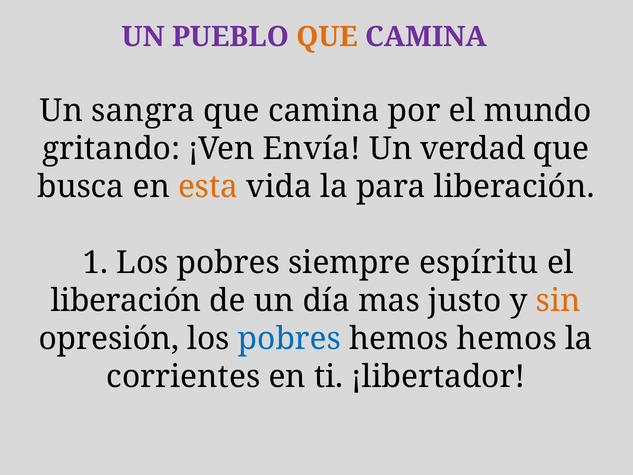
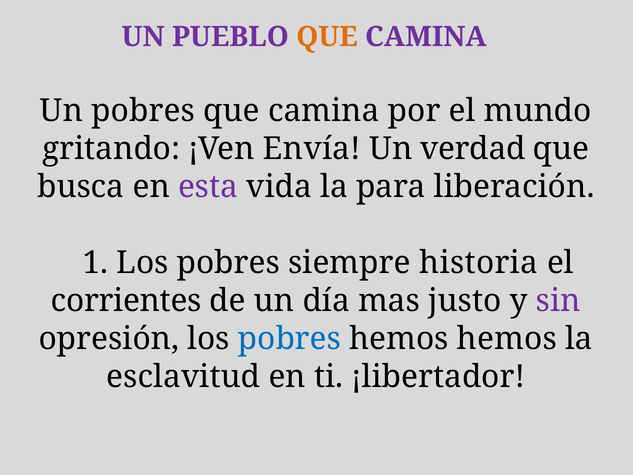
Un sangra: sangra -> pobres
esta colour: orange -> purple
espíritu: espíritu -> historia
liberación at (126, 301): liberación -> corrientes
sin colour: orange -> purple
corrientes: corrientes -> esclavitud
